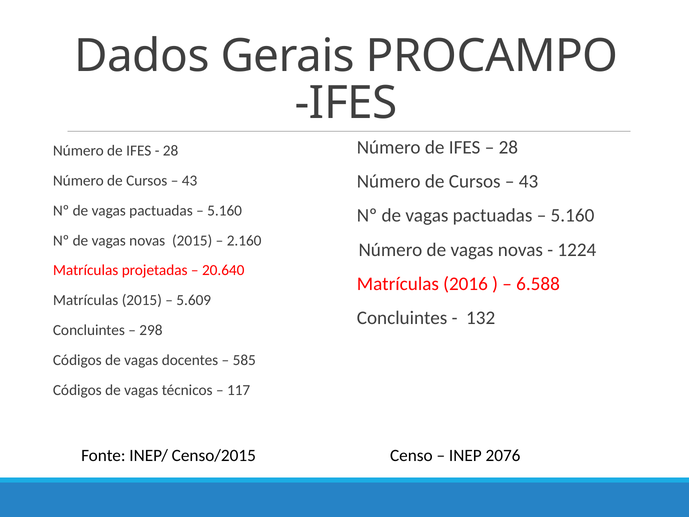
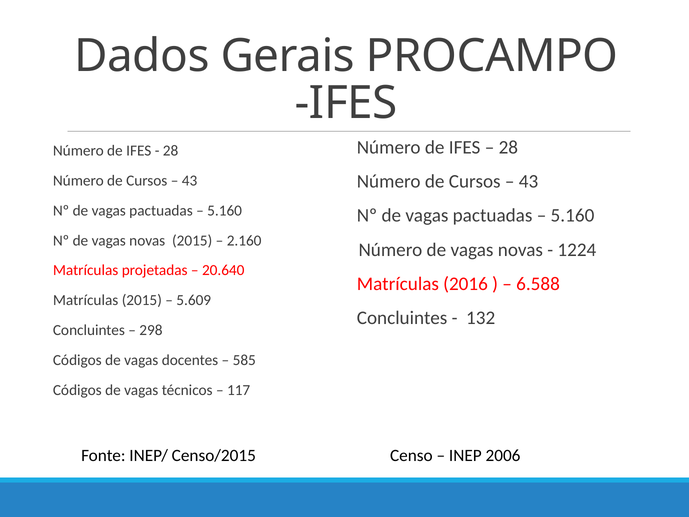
2076: 2076 -> 2006
